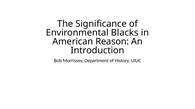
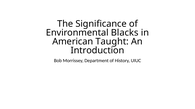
Reason: Reason -> Taught
